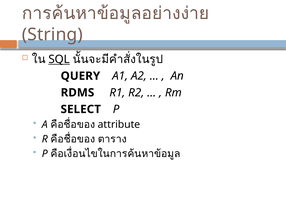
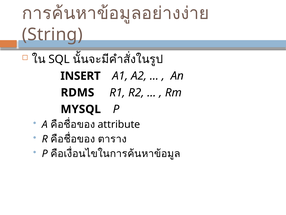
SQL underline: present -> none
QUERY: QUERY -> INSERT
SELECT: SELECT -> MYSQL
